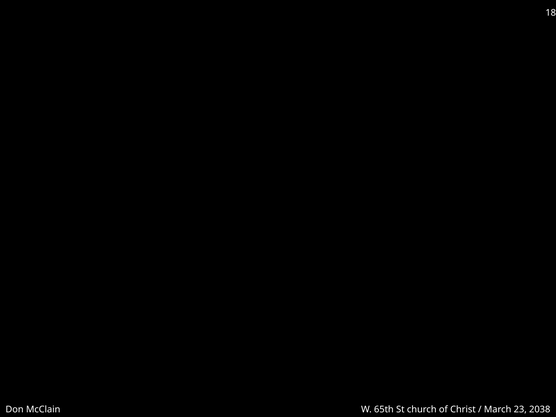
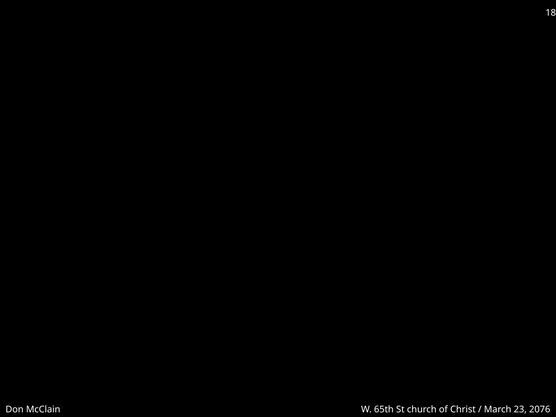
2038: 2038 -> 2076
